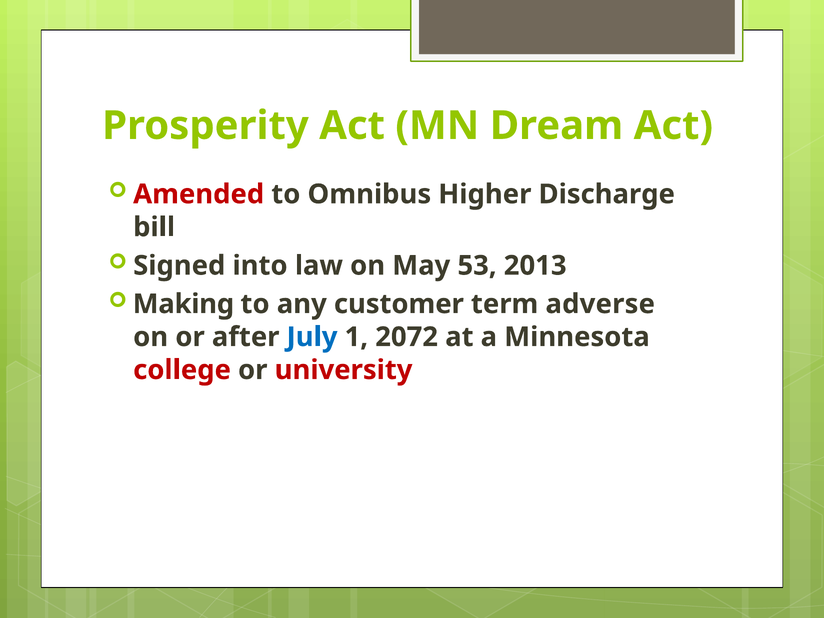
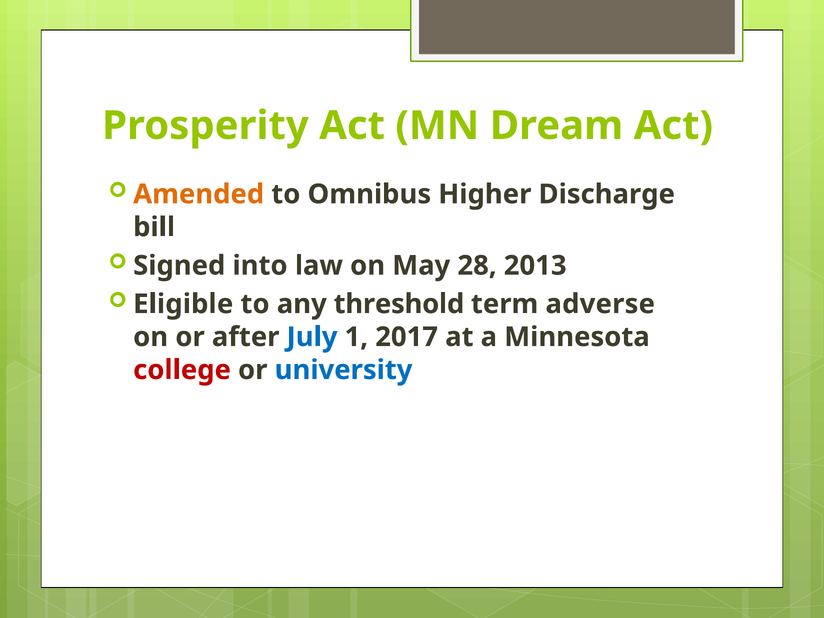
Amended colour: red -> orange
53: 53 -> 28
Making: Making -> Eligible
customer: customer -> threshold
2072: 2072 -> 2017
university colour: red -> blue
